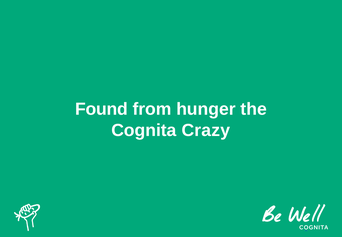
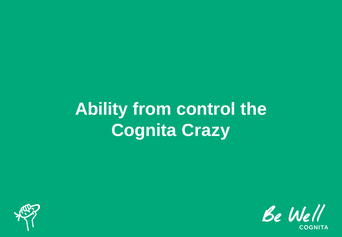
Found: Found -> Ability
hunger: hunger -> control
